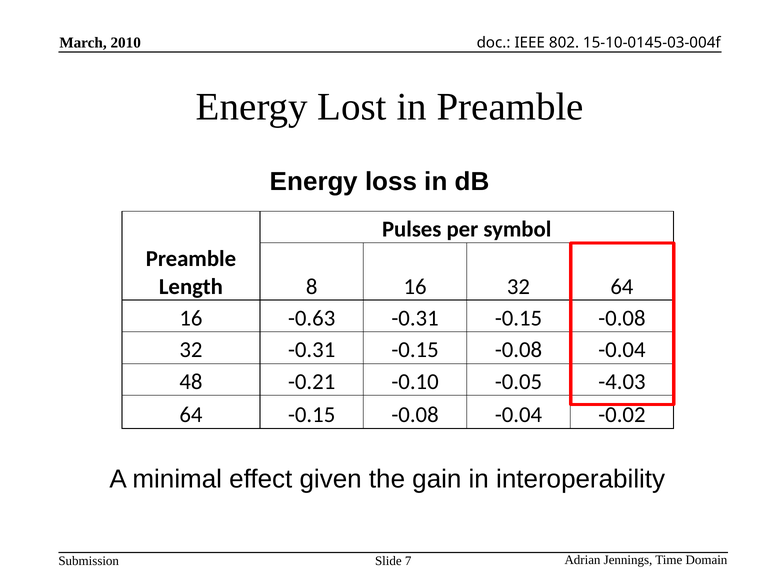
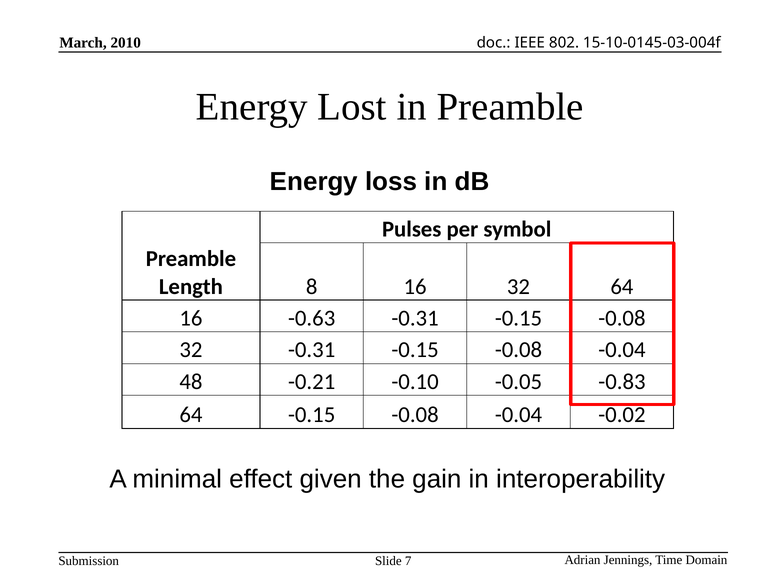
-4.03: -4.03 -> -0.83
